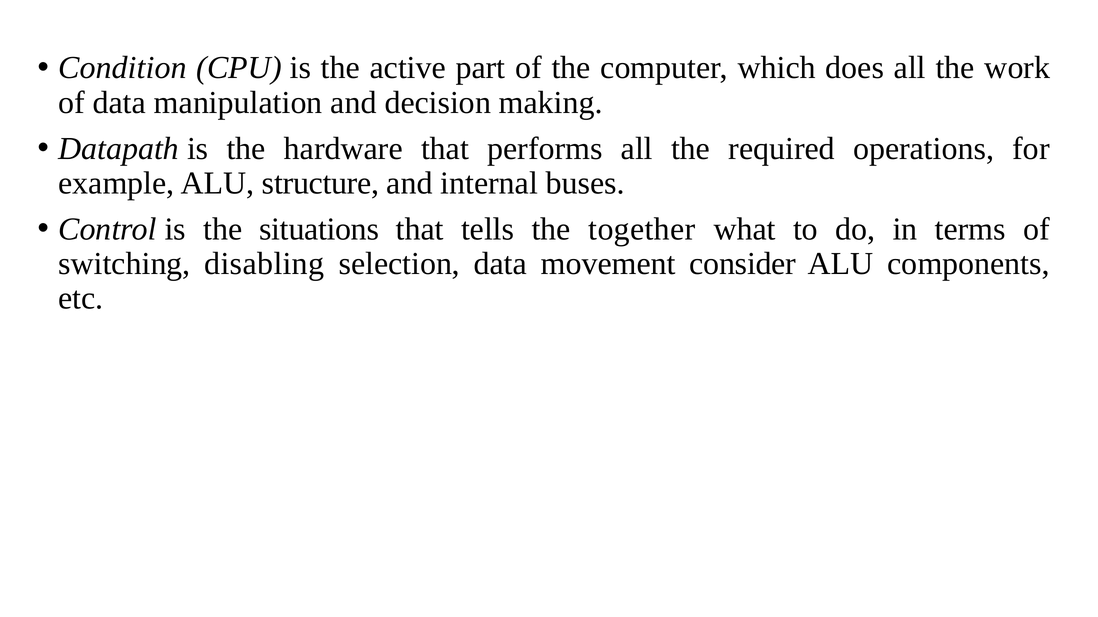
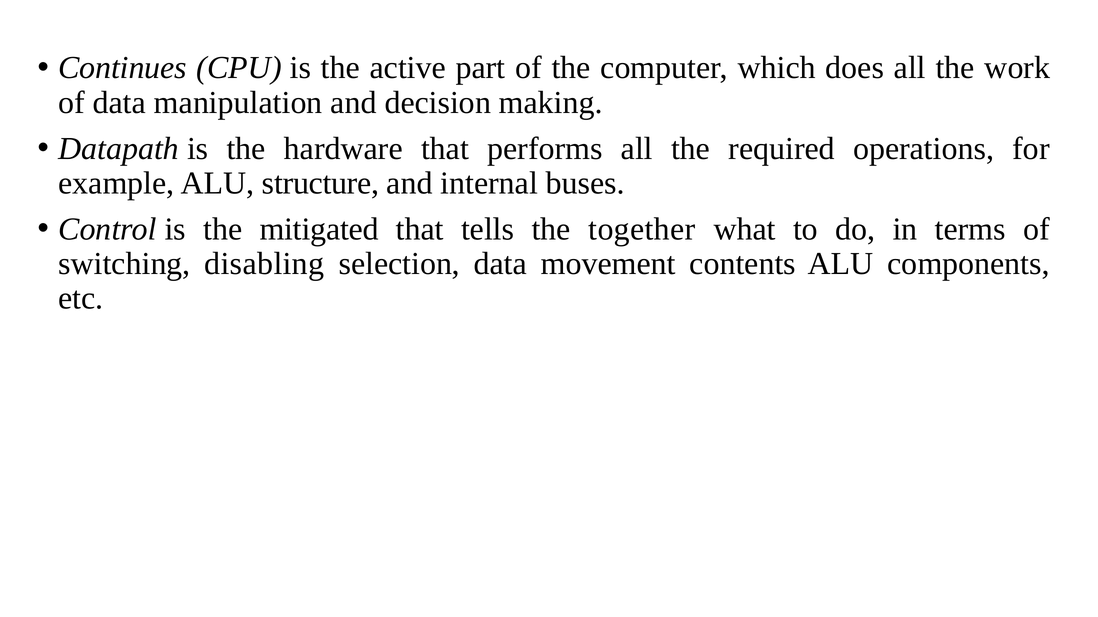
Condition: Condition -> Continues
situations: situations -> mitigated
consider: consider -> contents
